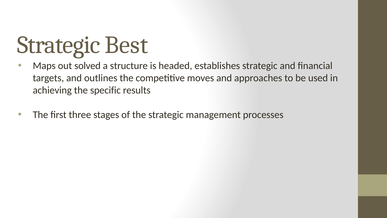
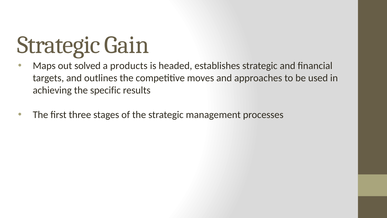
Best: Best -> Gain
structure: structure -> products
